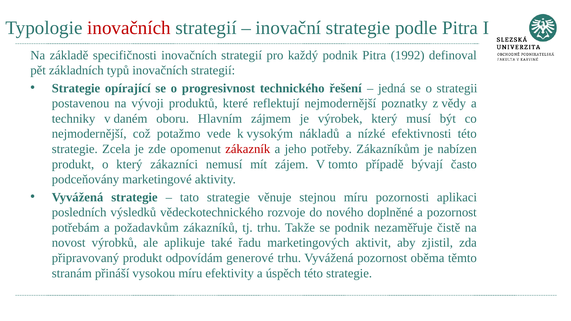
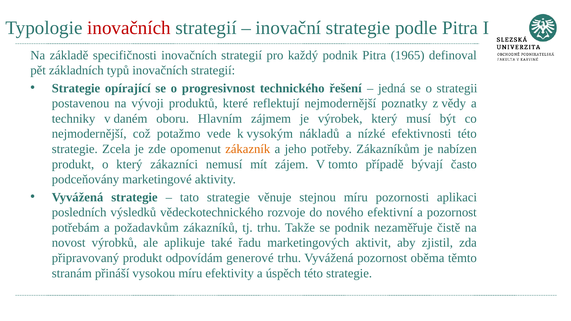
1992: 1992 -> 1965
zákazník colour: red -> orange
doplněné: doplněné -> efektivní
